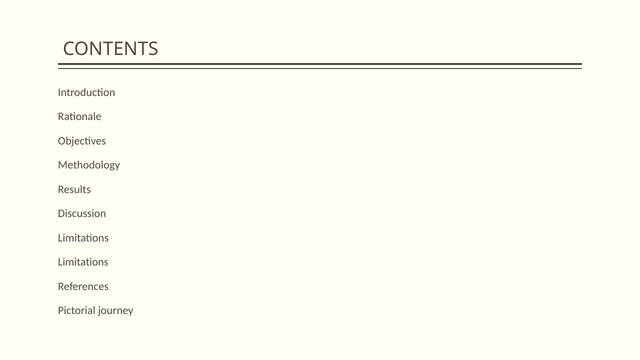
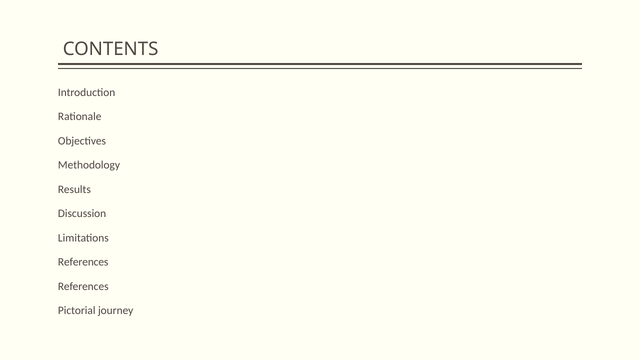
Limitations at (83, 262): Limitations -> References
